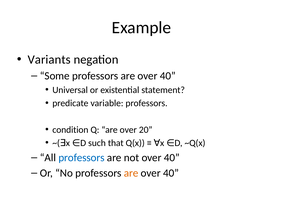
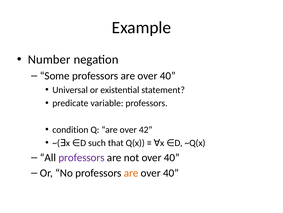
Variants: Variants -> Number
20: 20 -> 42
professors at (81, 157) colour: blue -> purple
